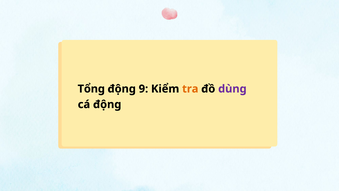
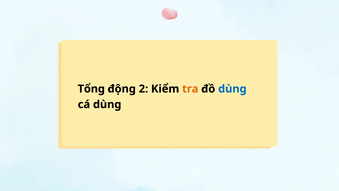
9: 9 -> 2
dùng at (232, 89) colour: purple -> blue
cá động: động -> dùng
